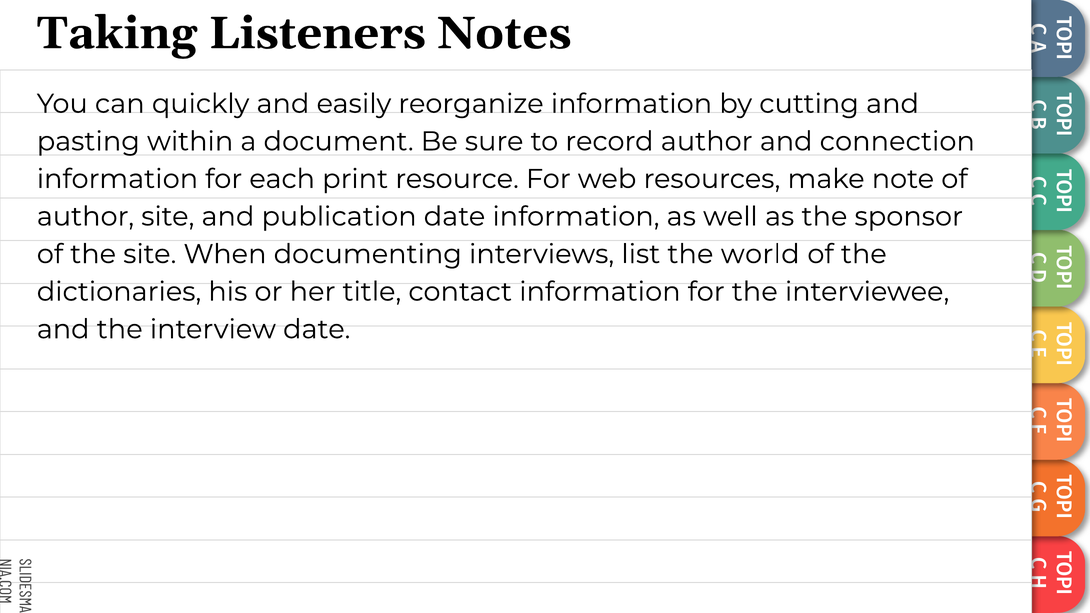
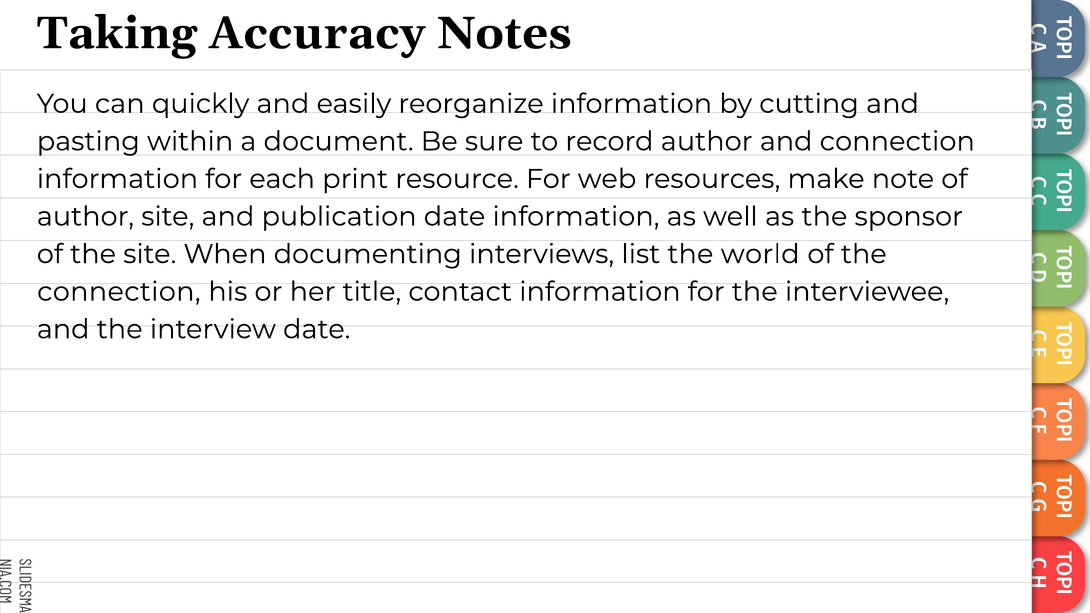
Listeners: Listeners -> Accuracy
dictionaries at (119, 292): dictionaries -> connection
